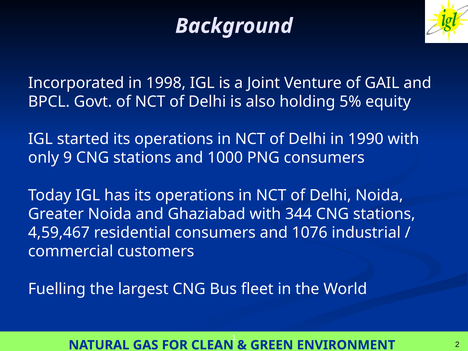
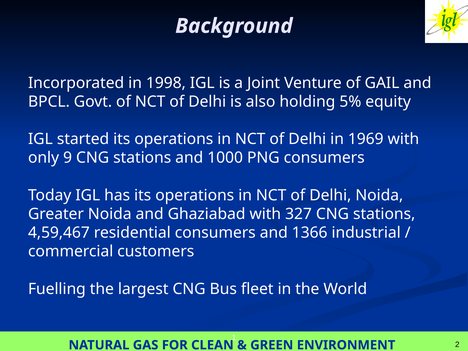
1990: 1990 -> 1969
344: 344 -> 327
1076: 1076 -> 1366
